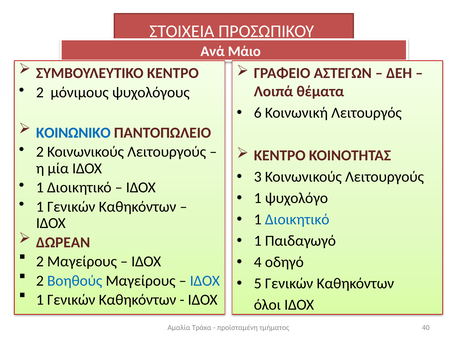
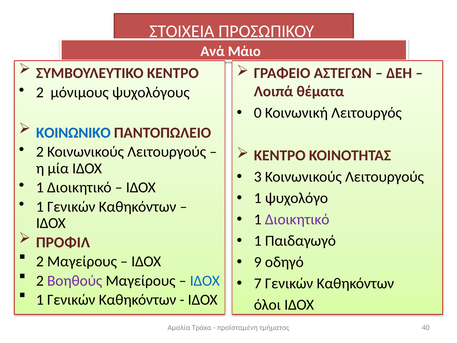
6: 6 -> 0
Διοικητικό at (297, 219) colour: blue -> purple
ΔΩΡΕΑΝ: ΔΩΡΕΑΝ -> ΠΡΟΦΙΛ
4: 4 -> 9
Βοηθούς colour: blue -> purple
5: 5 -> 7
